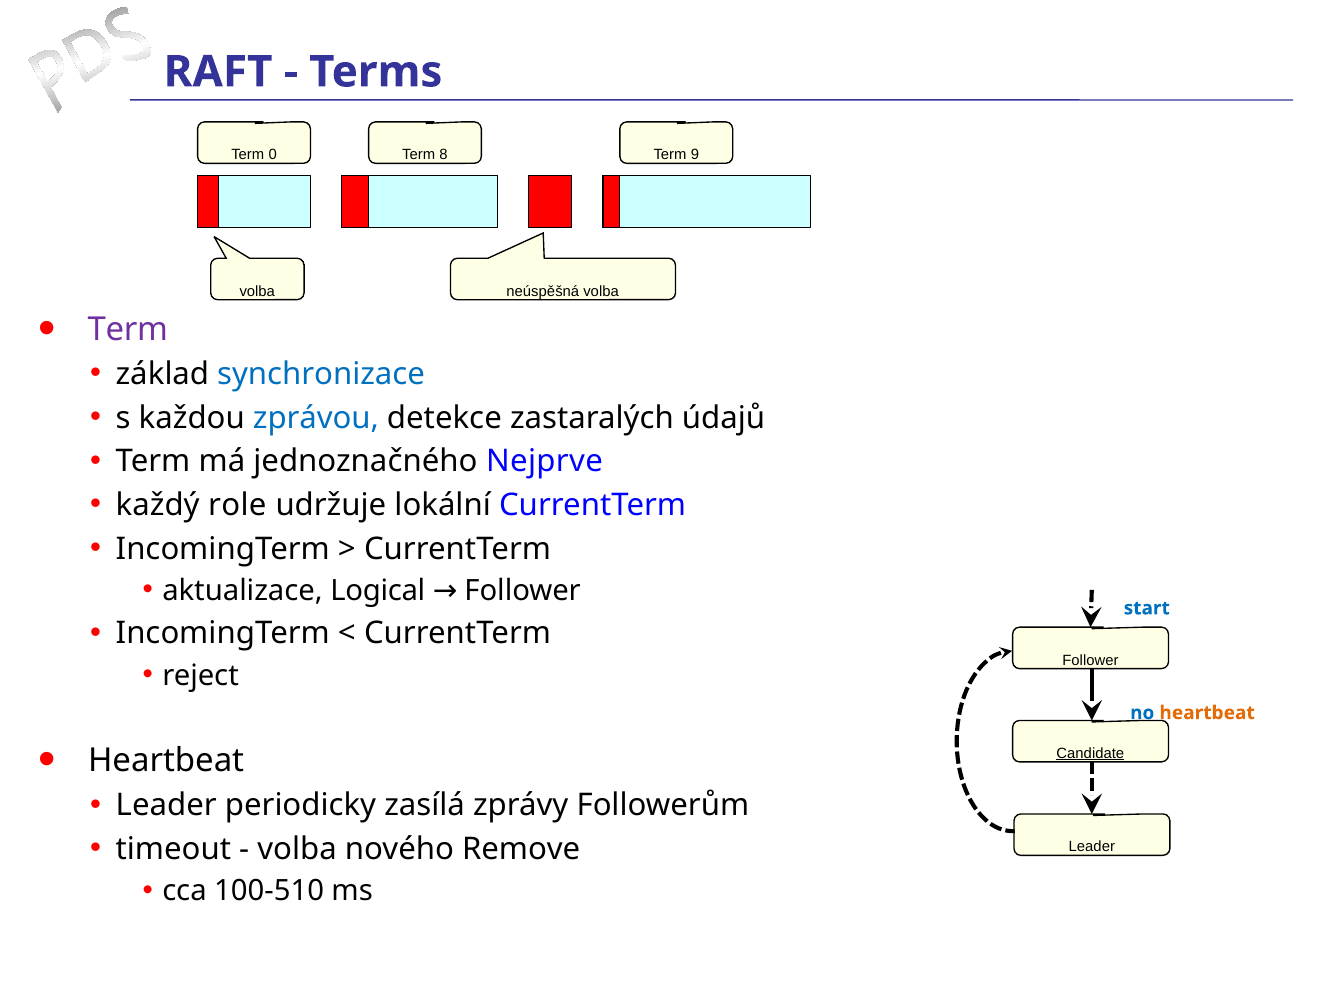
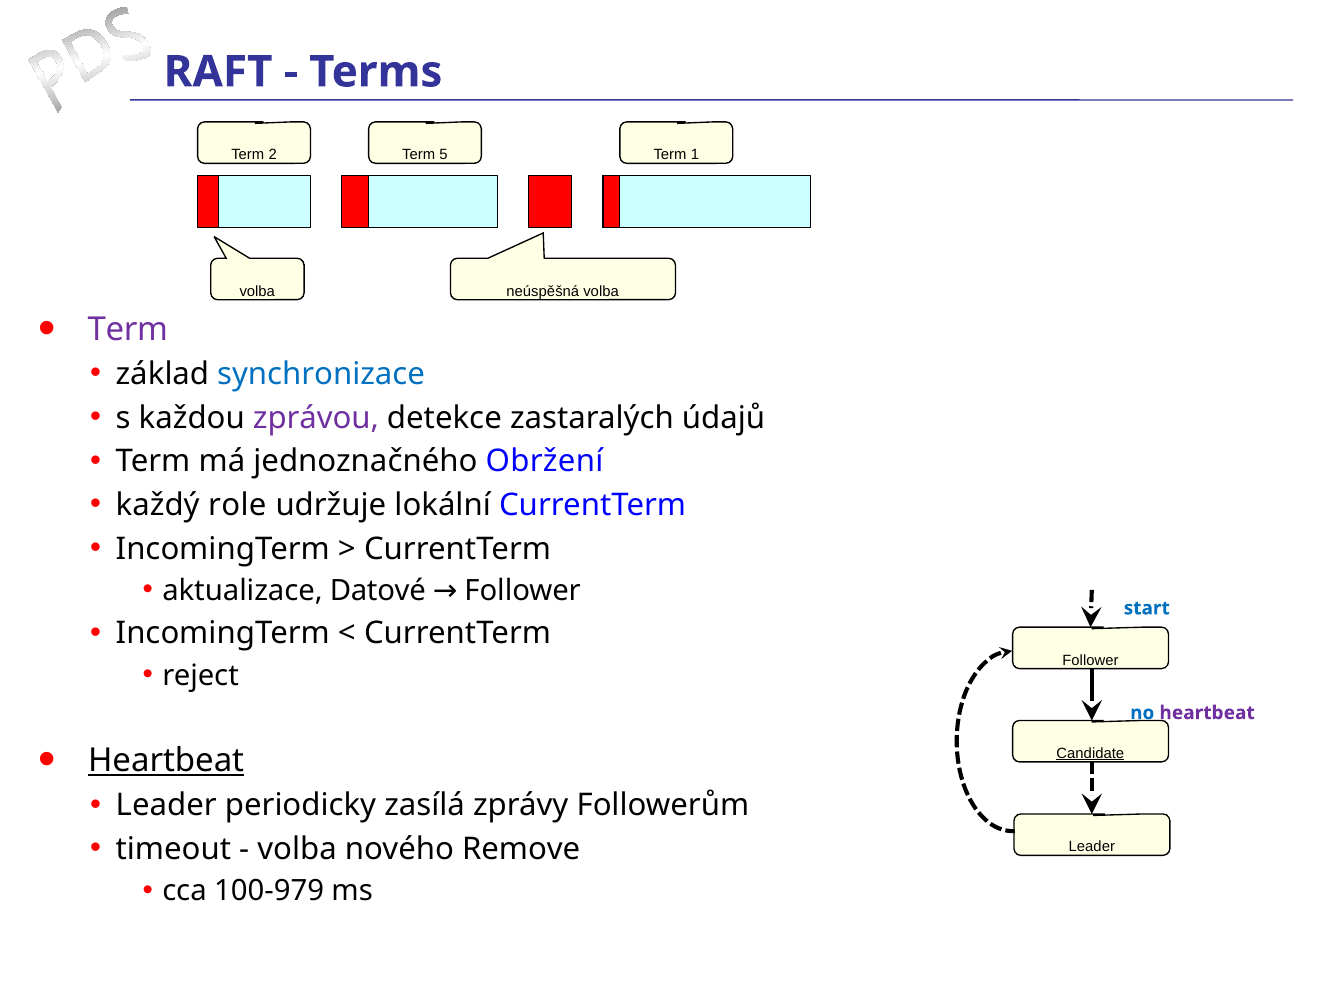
0: 0 -> 2
8: 8 -> 5
9: 9 -> 1
zprávou colour: blue -> purple
Nejprve: Nejprve -> Obržení
Logical: Logical -> Datové
heartbeat at (1207, 712) colour: orange -> purple
Heartbeat at (166, 760) underline: none -> present
100-510: 100-510 -> 100-979
